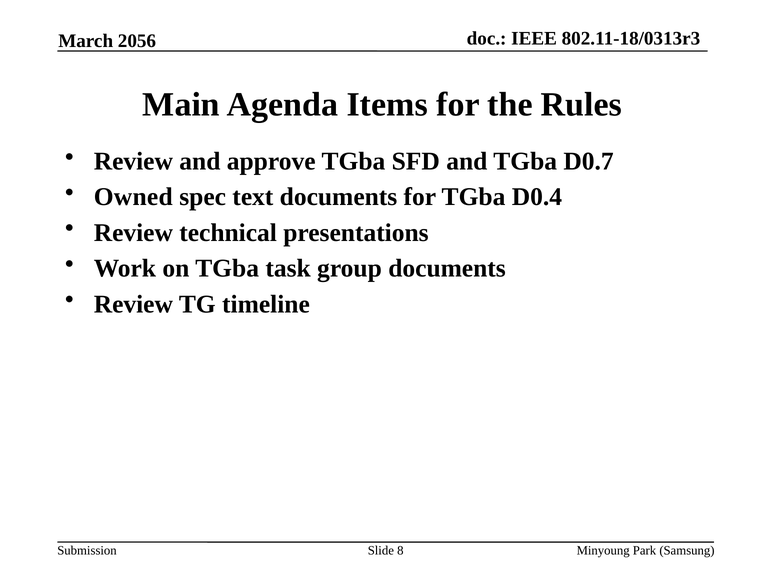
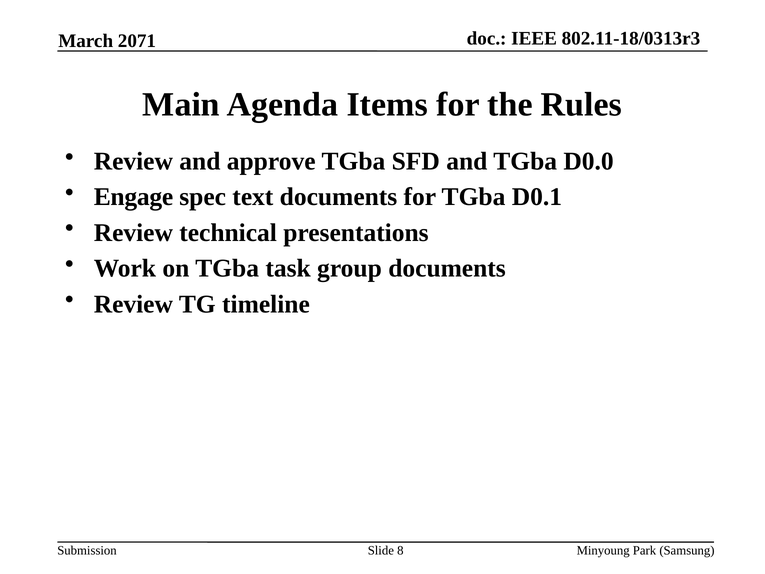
2056: 2056 -> 2071
D0.7: D0.7 -> D0.0
Owned: Owned -> Engage
D0.4: D0.4 -> D0.1
